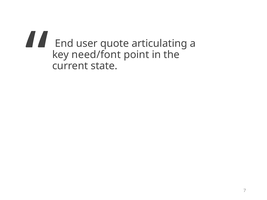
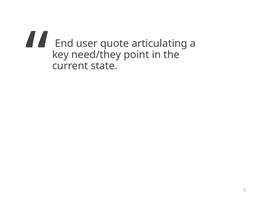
need/font: need/font -> need/they
